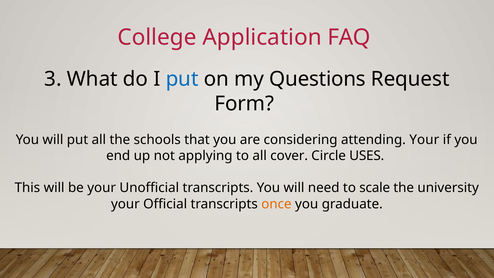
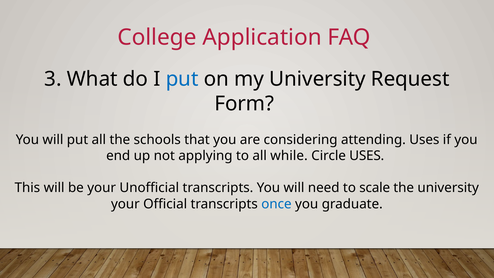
my Questions: Questions -> University
attending Your: Your -> Uses
cover: cover -> while
once colour: orange -> blue
